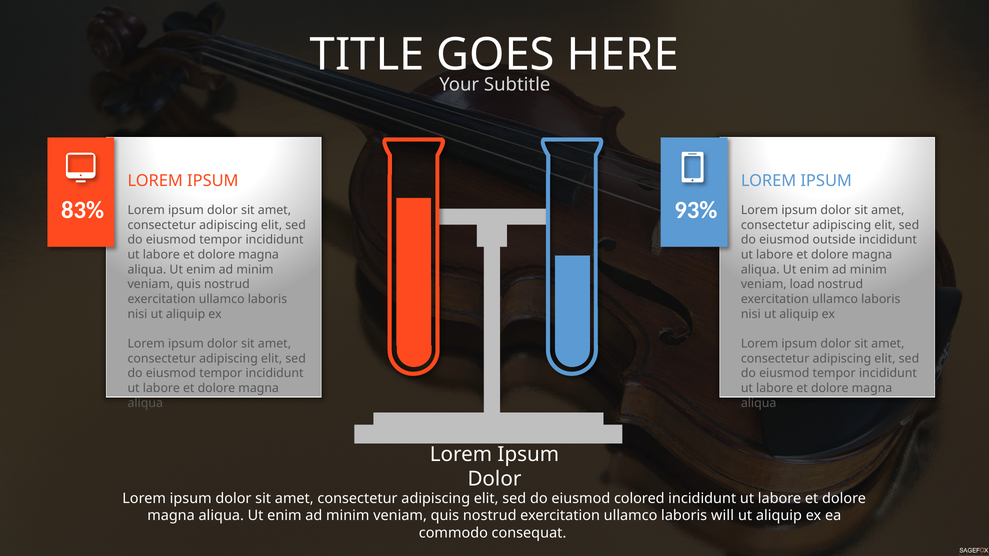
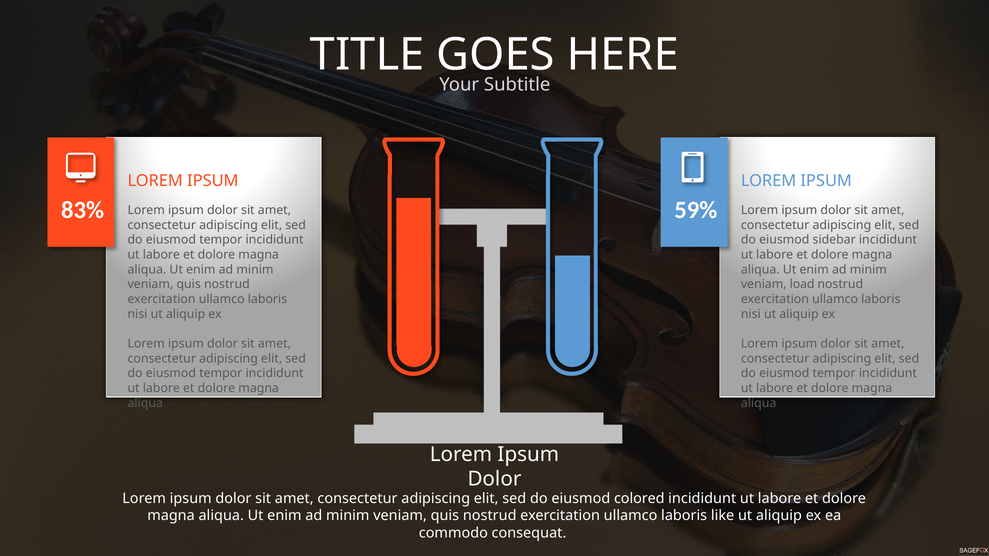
93%: 93% -> 59%
outside: outside -> sidebar
will: will -> like
